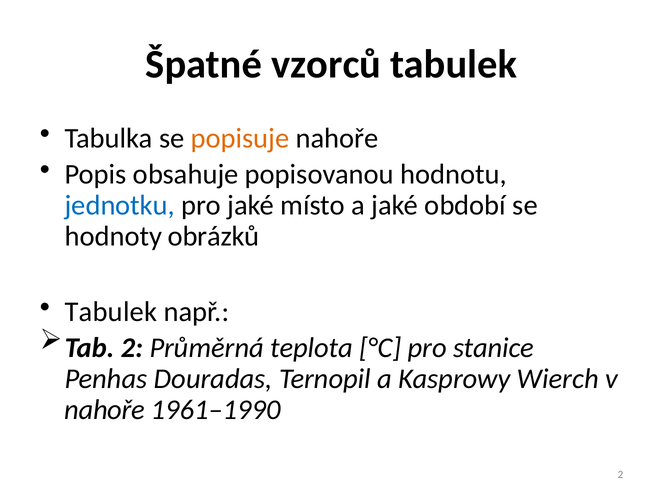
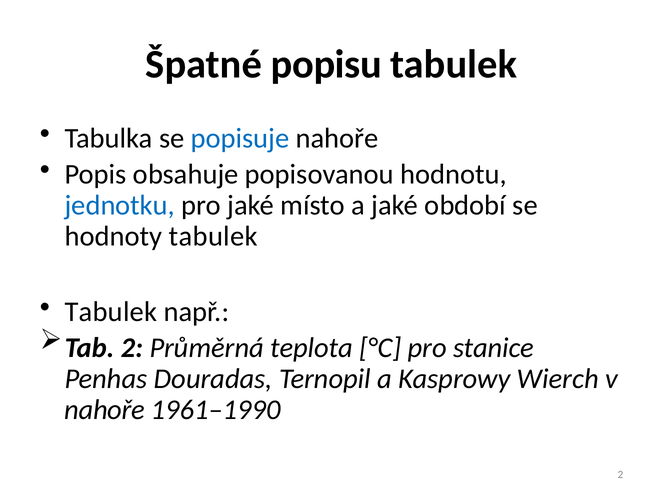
vzorců: vzorců -> popisu
popisuje colour: orange -> blue
hodnoty obrázků: obrázků -> tabulek
